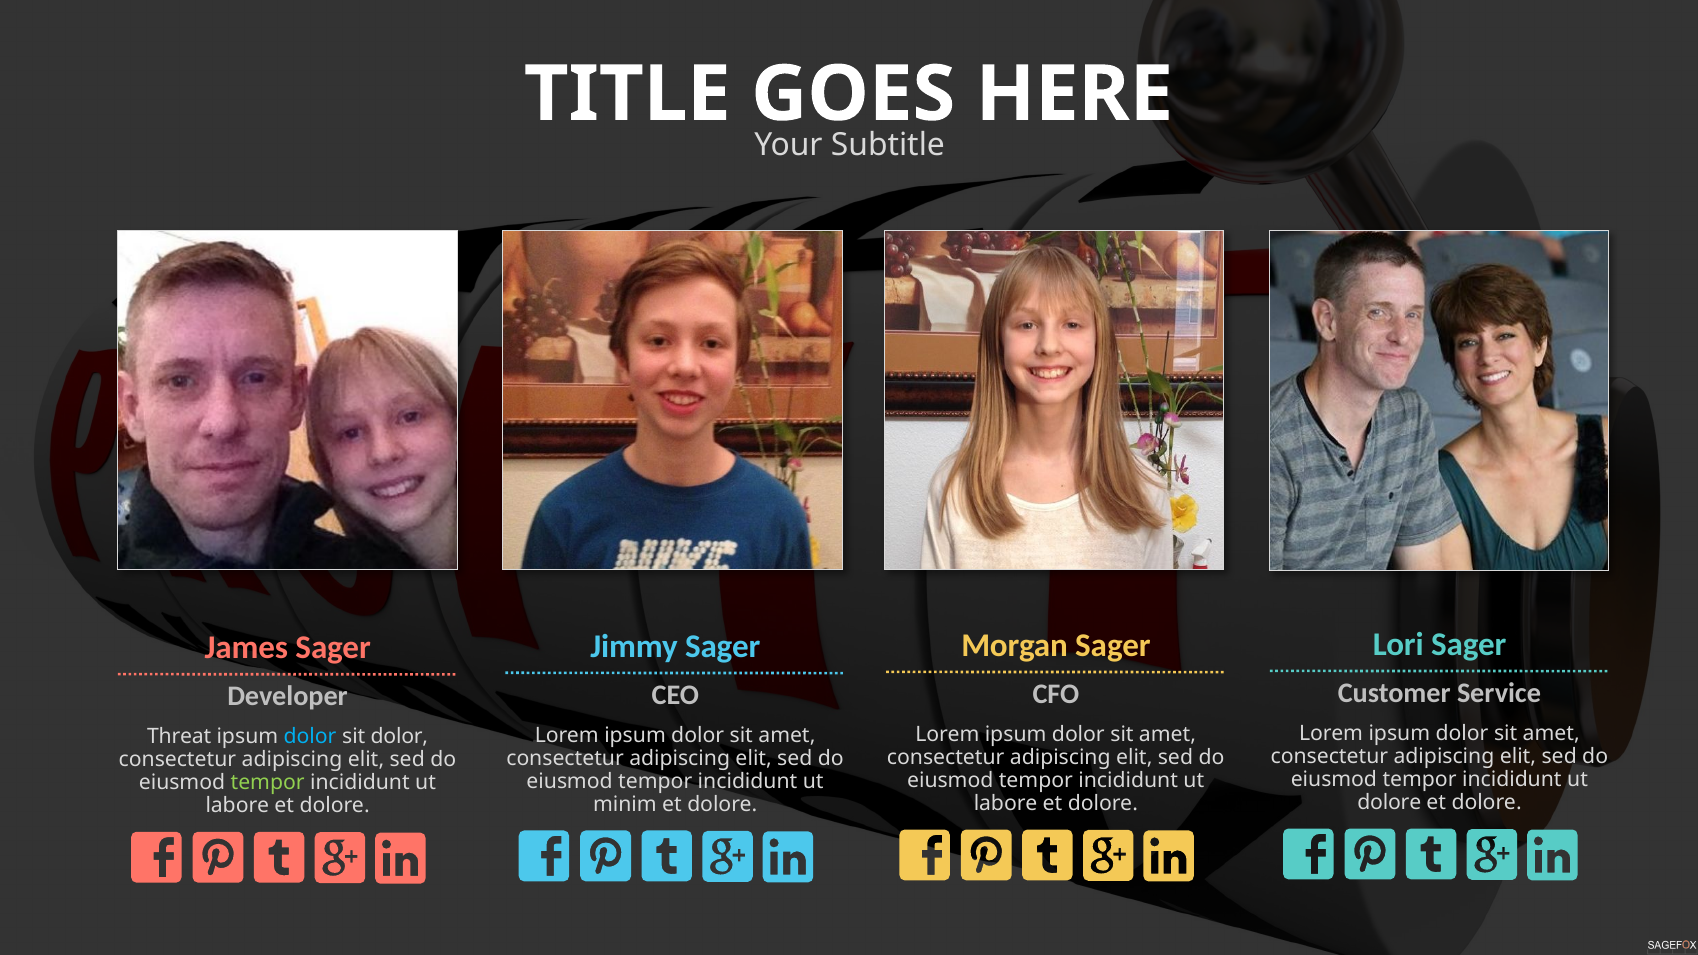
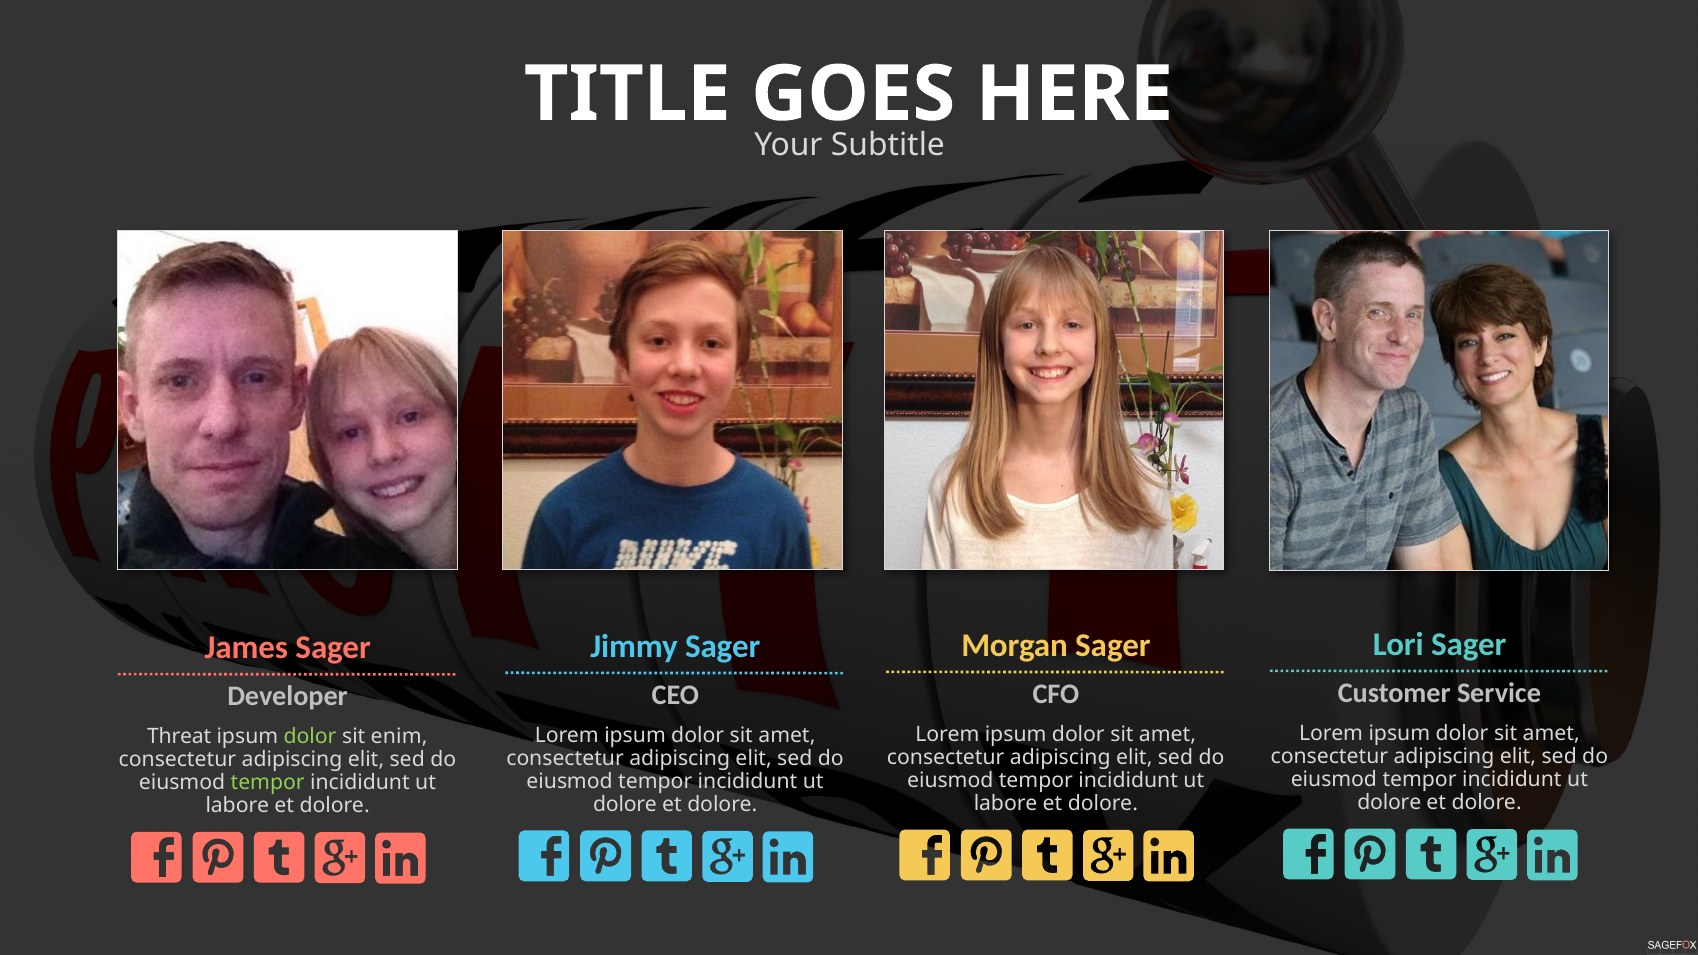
dolor at (310, 737) colour: light blue -> light green
sit dolor: dolor -> enim
minim at (625, 804): minim -> dolore
